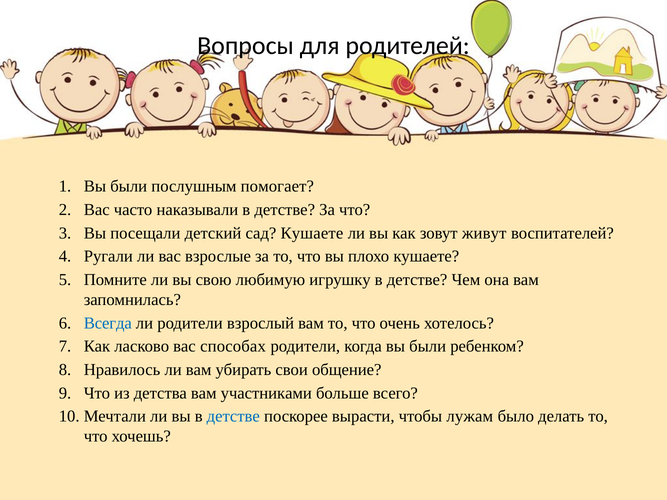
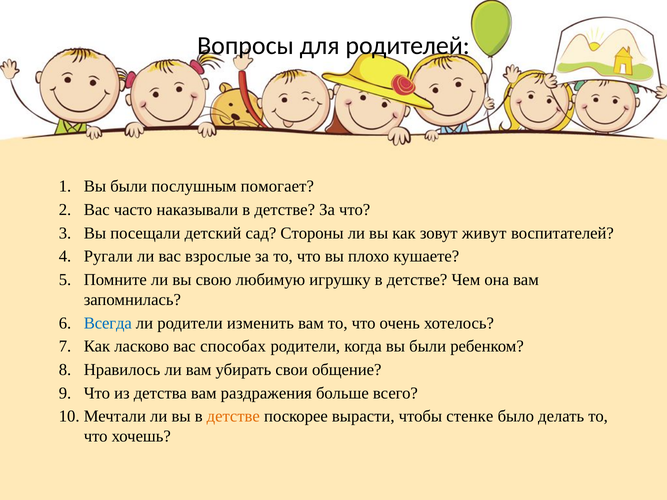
сад Кушаете: Кушаете -> Стороны
взрослый: взрослый -> изменить
участниками: участниками -> раздражения
детстве at (233, 417) colour: blue -> orange
лужам: лужам -> стенке
